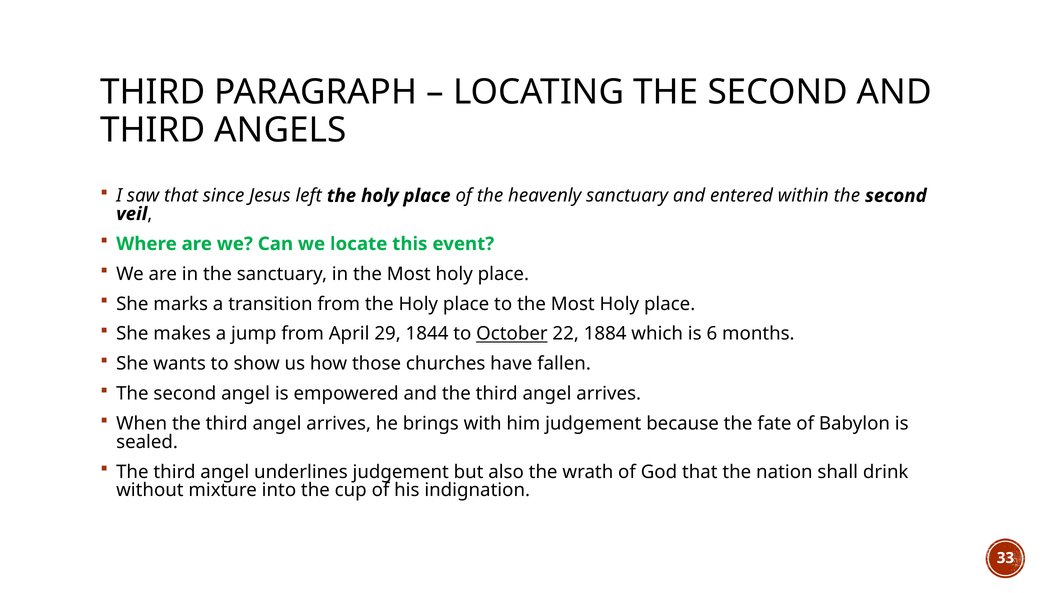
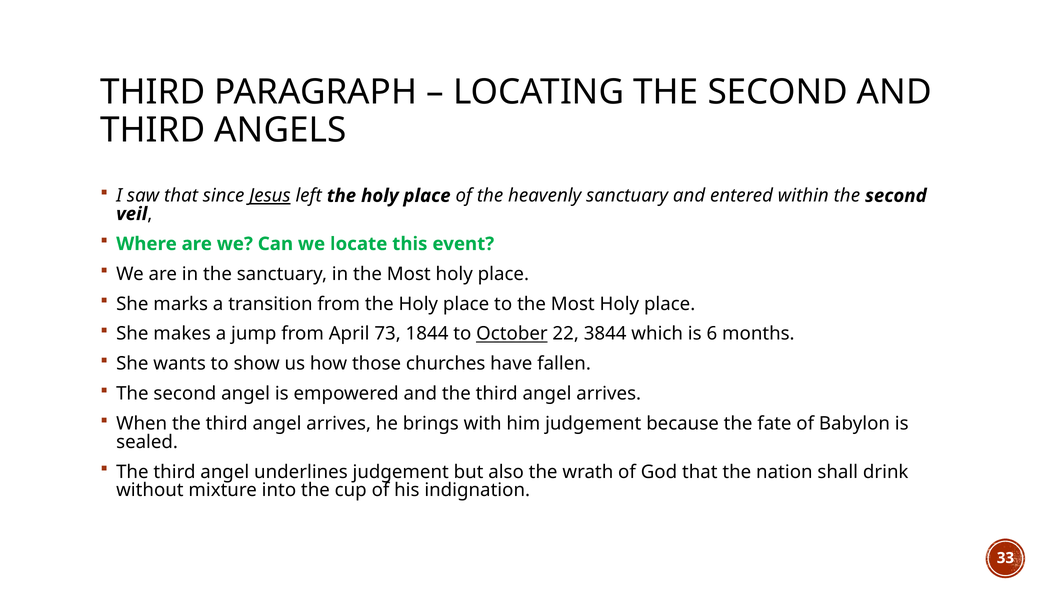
Jesus underline: none -> present
29: 29 -> 73
1884: 1884 -> 3844
